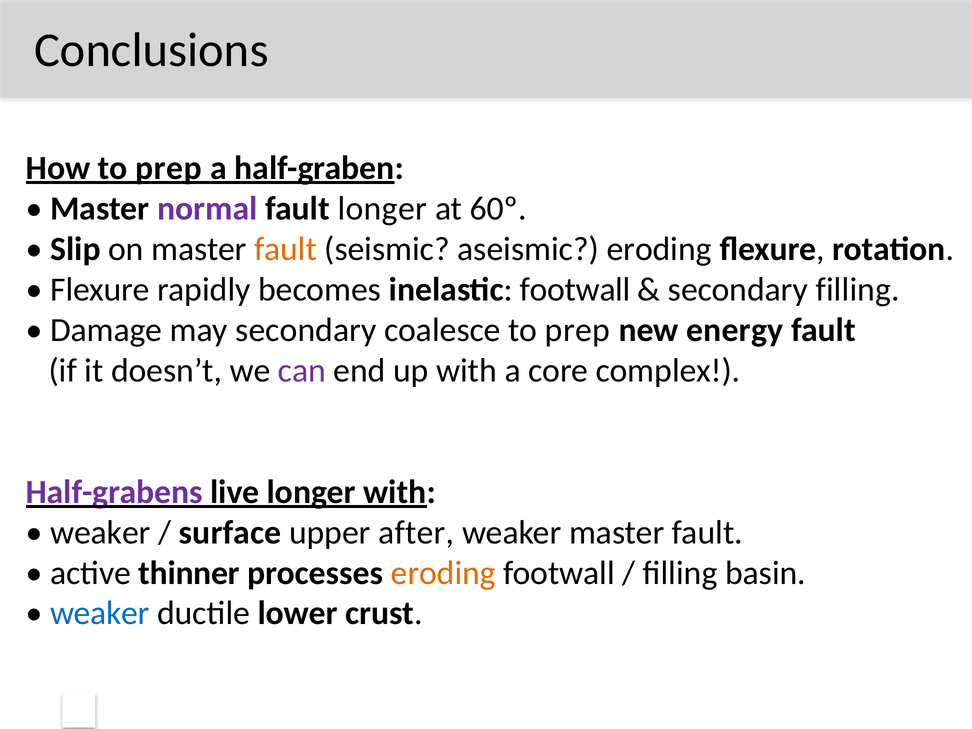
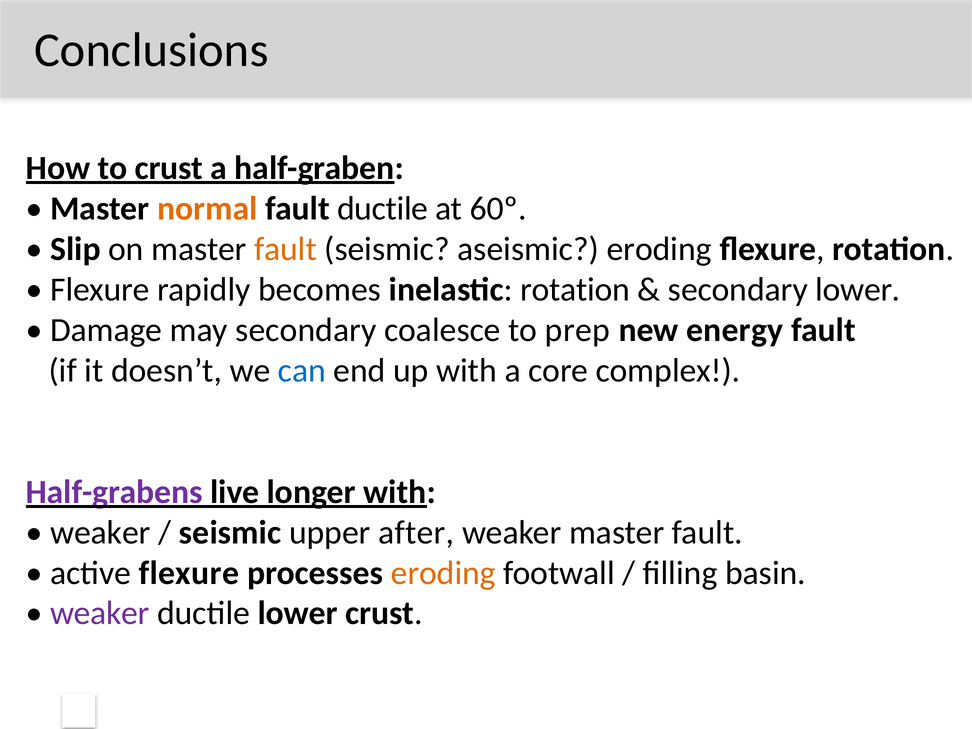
How to prep: prep -> crust
normal colour: purple -> orange
fault longer: longer -> ductile
inelastic footwall: footwall -> rotation
secondary filling: filling -> lower
can colour: purple -> blue
surface at (230, 532): surface -> seismic
active thinner: thinner -> flexure
weaker at (100, 613) colour: blue -> purple
